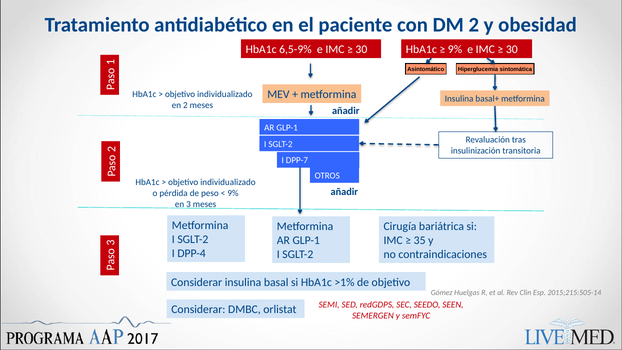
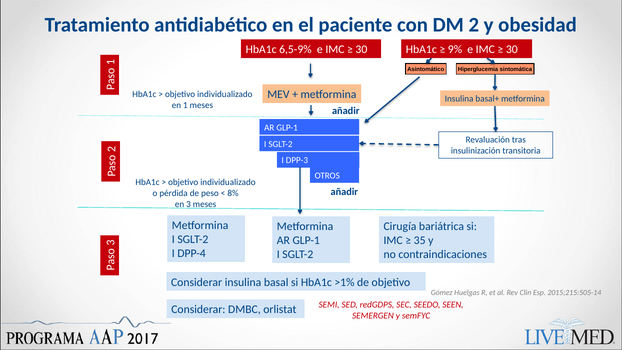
en 2: 2 -> 1
DPP-7: DPP-7 -> DPP-3
9% at (233, 193): 9% -> 8%
